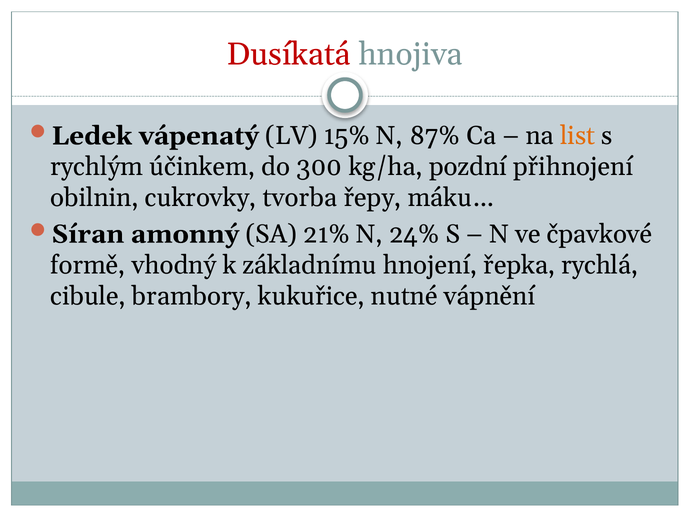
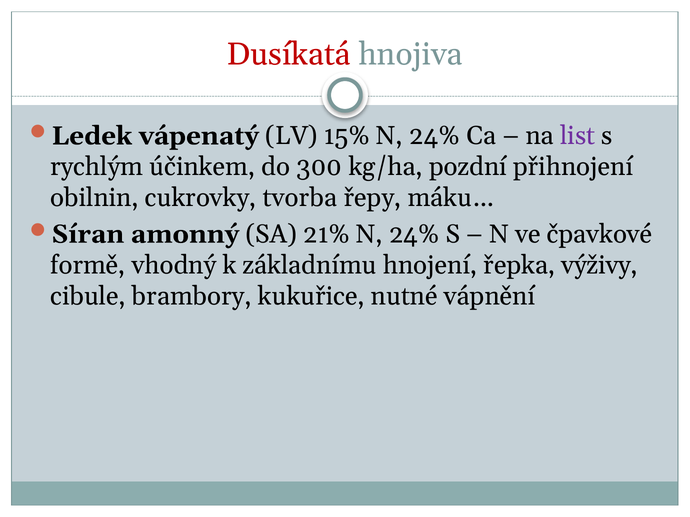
15% N 87%: 87% -> 24%
list colour: orange -> purple
rychlá: rychlá -> výživy
